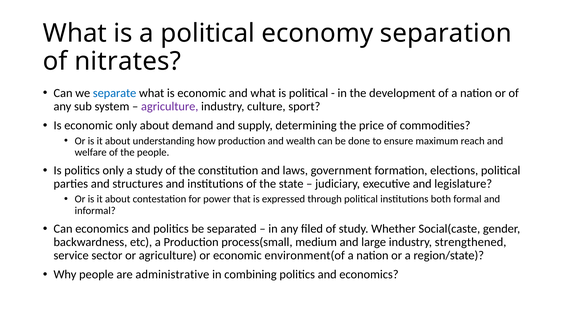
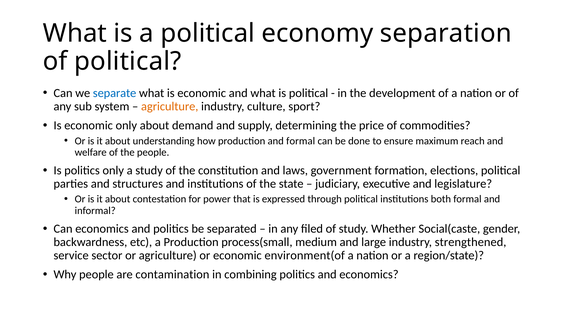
of nitrates: nitrates -> political
agriculture at (170, 106) colour: purple -> orange
and wealth: wealth -> formal
administrative: administrative -> contamination
